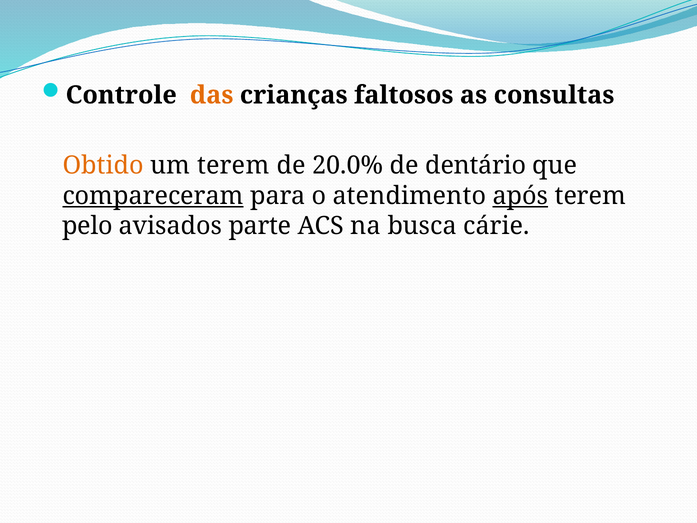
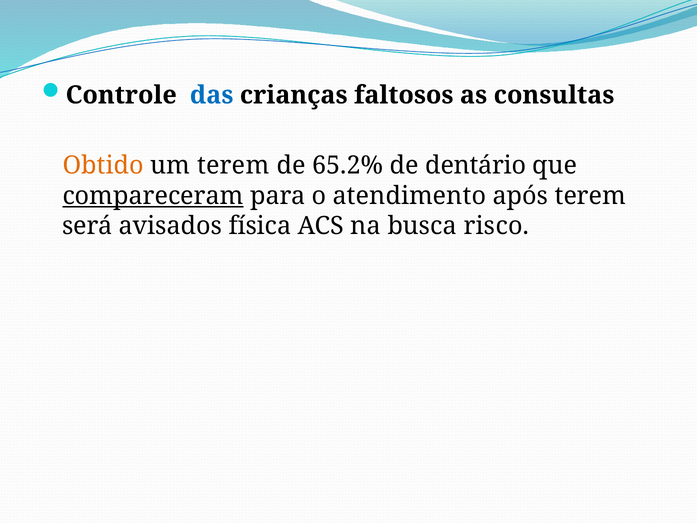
das colour: orange -> blue
20.0%: 20.0% -> 65.2%
após underline: present -> none
pelo: pelo -> será
parte: parte -> física
cárie: cárie -> risco
